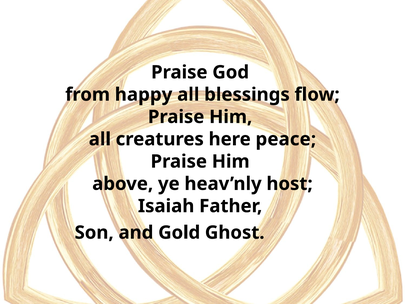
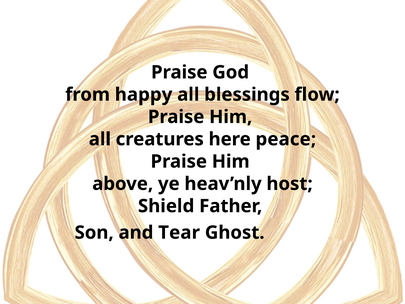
Isaiah: Isaiah -> Shield
Gold: Gold -> Tear
